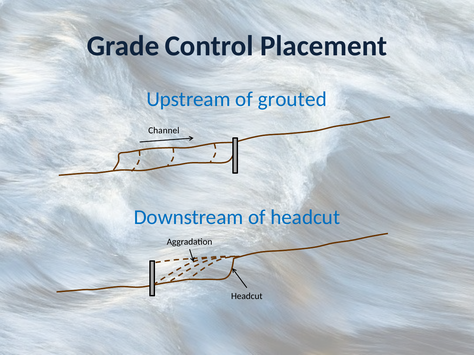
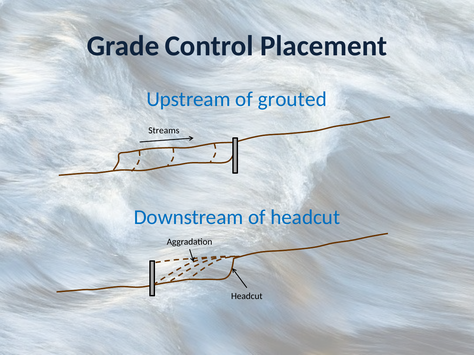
Channel: Channel -> Streams
